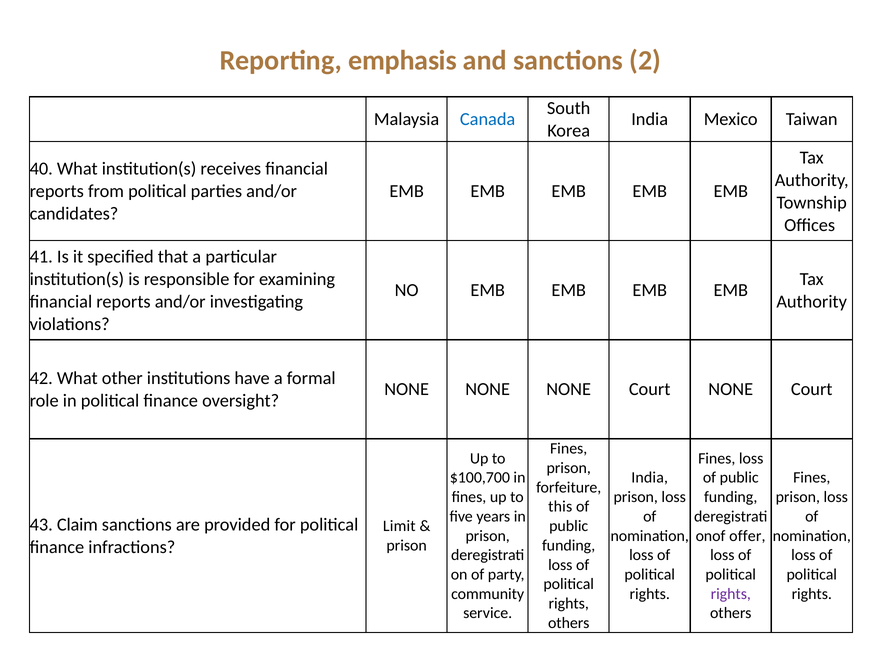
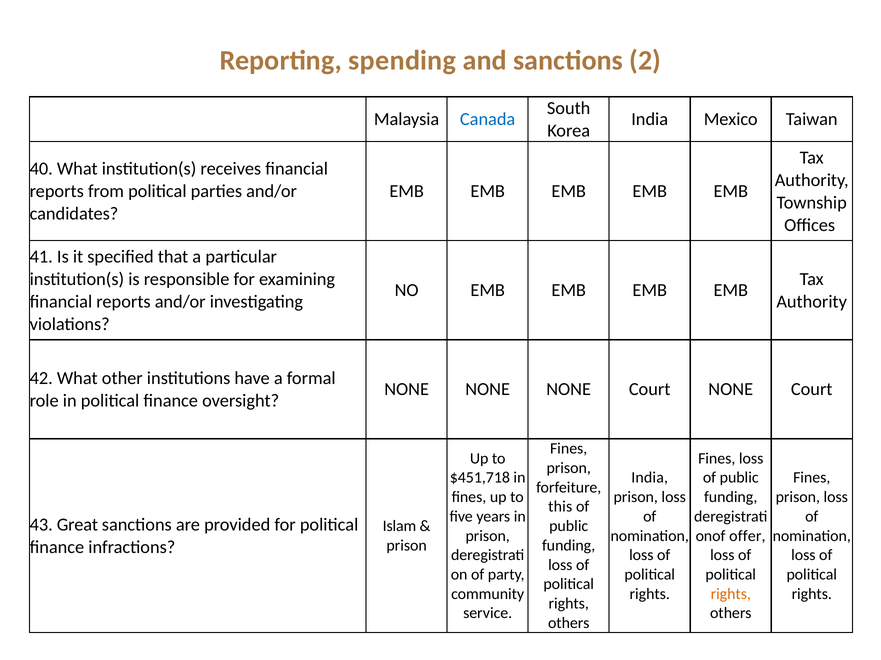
emphasis: emphasis -> spending
$100,700: $100,700 -> $451,718
Claim: Claim -> Great
Limit: Limit -> Islam
rights at (731, 595) colour: purple -> orange
